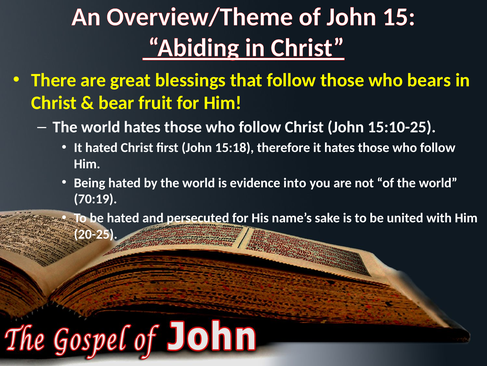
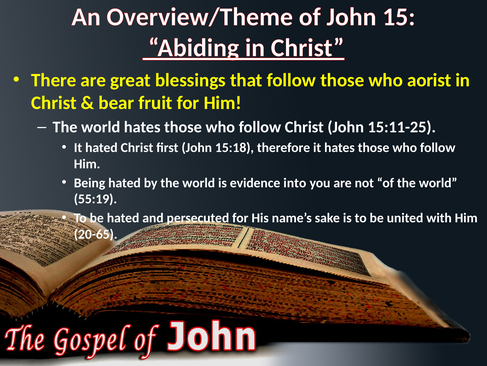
bears: bears -> aorist
15:10-25: 15:10-25 -> 15:11-25
70:19: 70:19 -> 55:19
20-25: 20-25 -> 20-65
